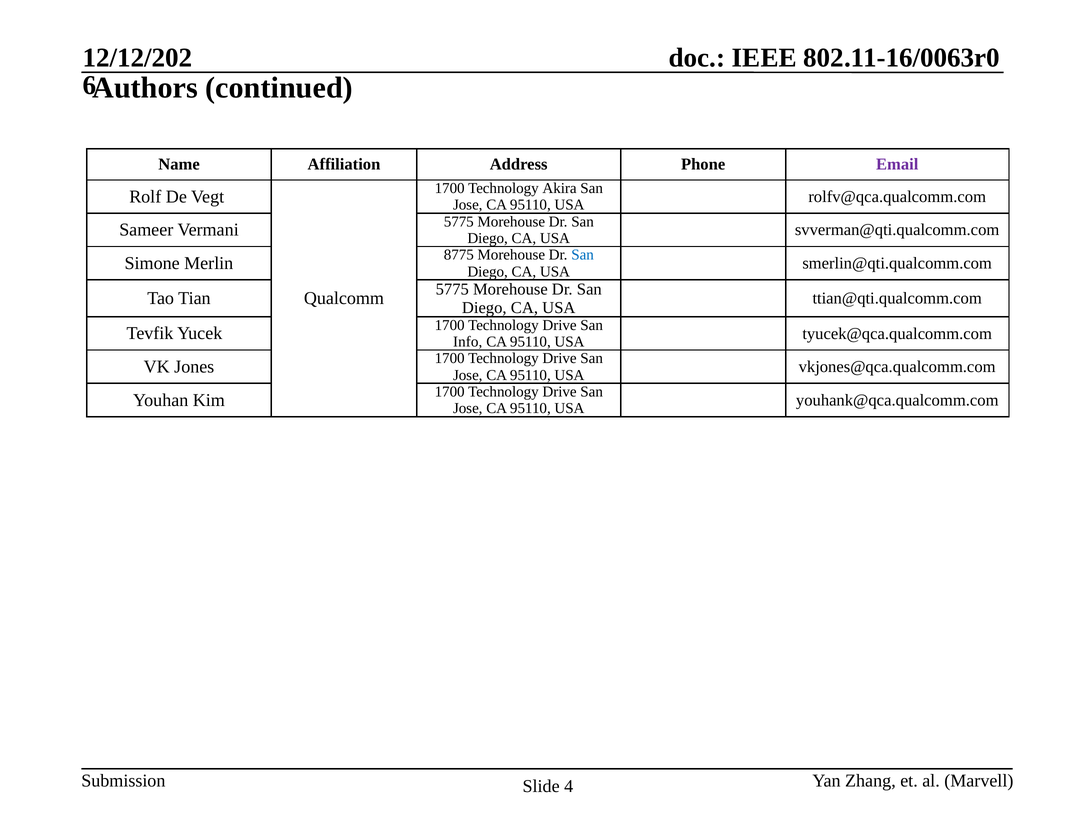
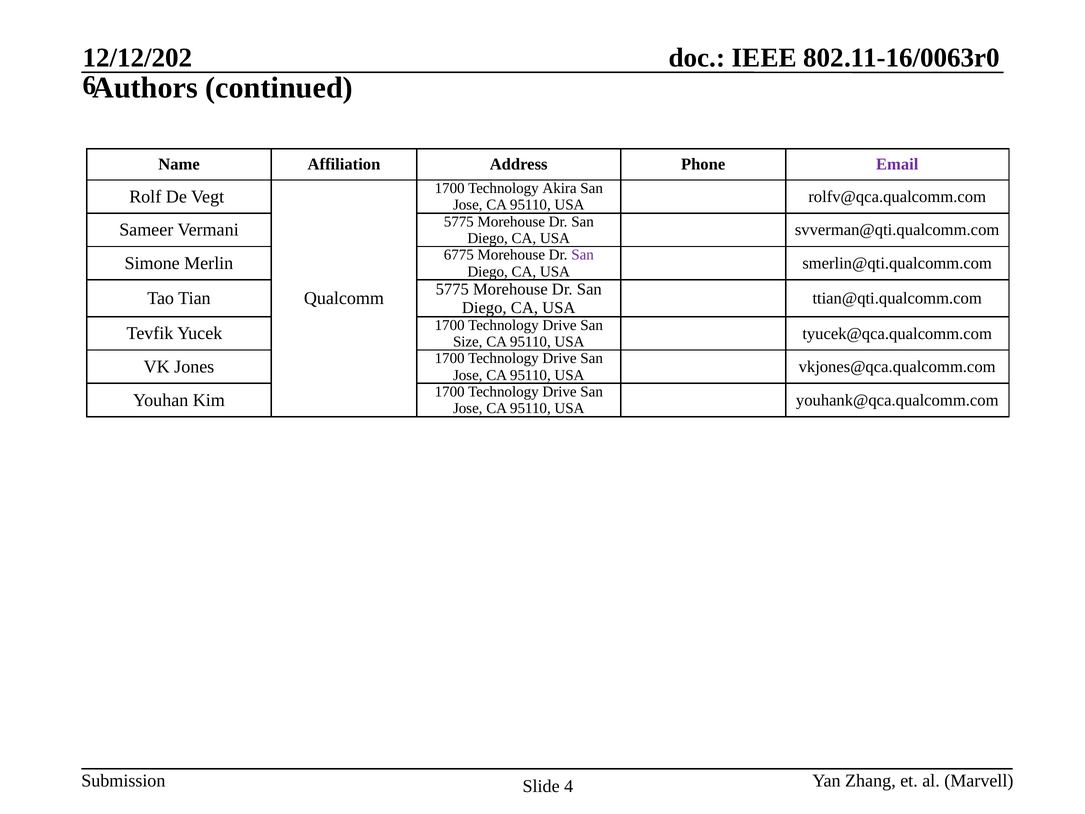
8775: 8775 -> 6775
San at (583, 255) colour: blue -> purple
Info: Info -> Size
